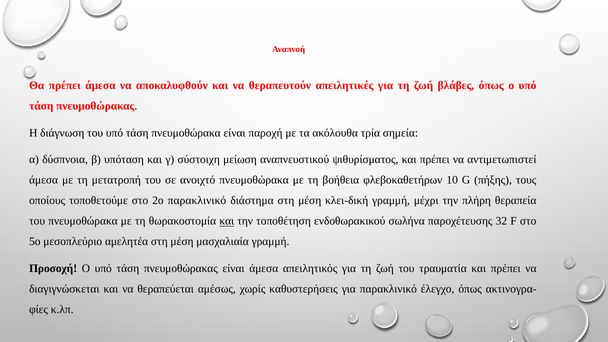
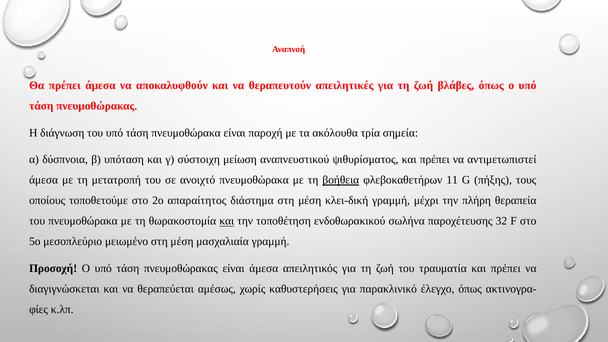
βοήθεια underline: none -> present
10: 10 -> 11
2ο παρακλινικό: παρακλινικό -> απαραίτητος
αμελητέα: αμελητέα -> μειωμένο
